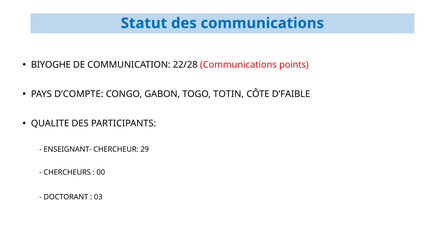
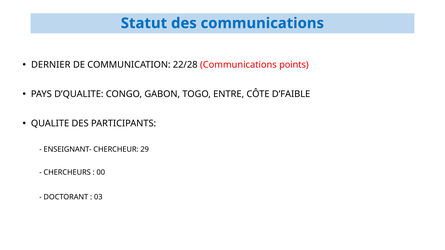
BIYOGHE: BIYOGHE -> DERNIER
D’COMPTE: D’COMPTE -> D’QUALITE
TOTIN: TOTIN -> ENTRE
